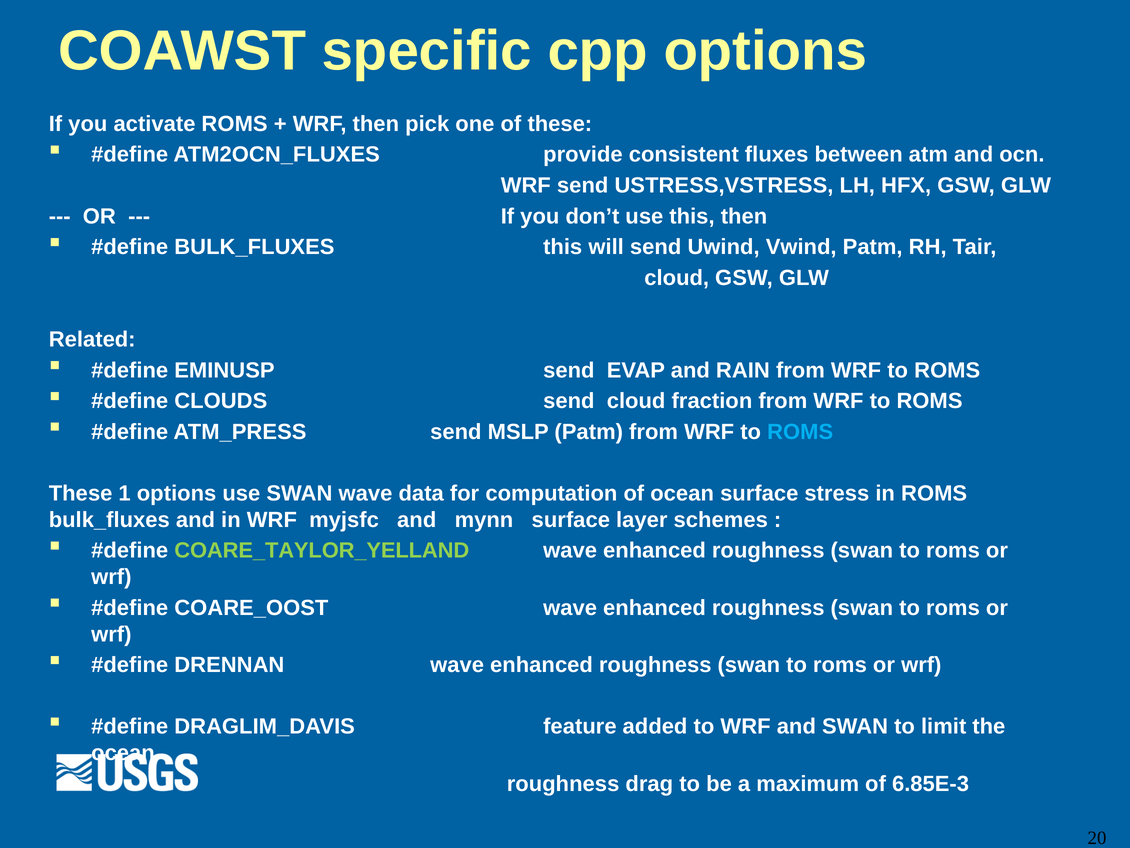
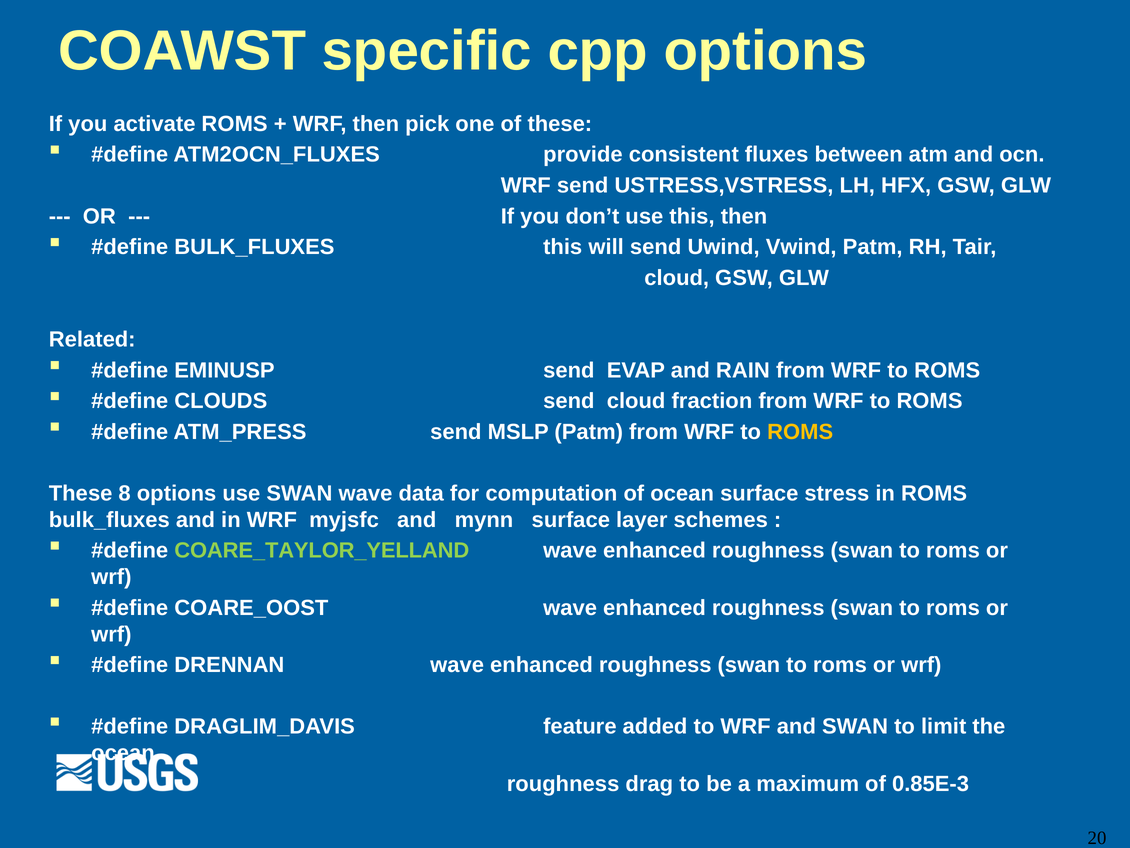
ROMS at (800, 432) colour: light blue -> yellow
1: 1 -> 8
6.85E-3: 6.85E-3 -> 0.85E-3
